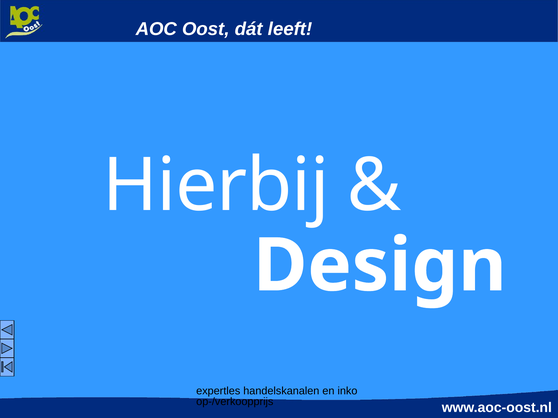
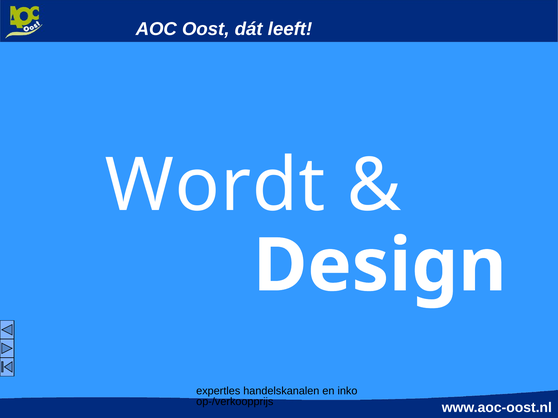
Hierbij: Hierbij -> Wordt
